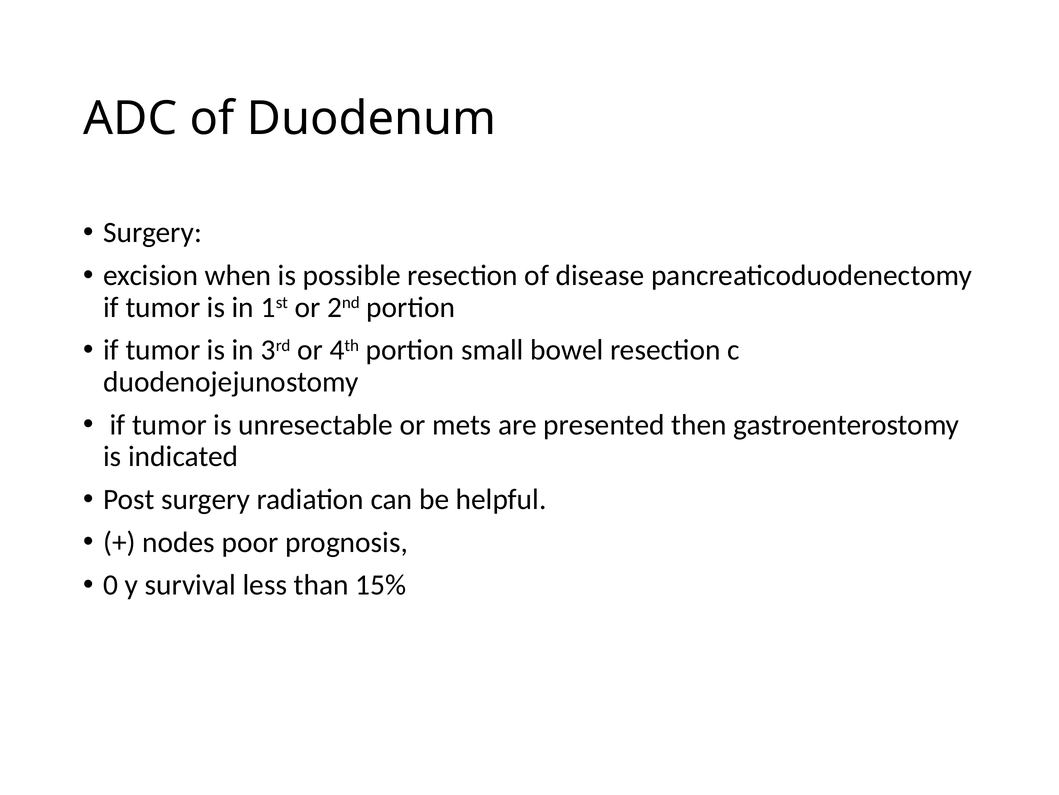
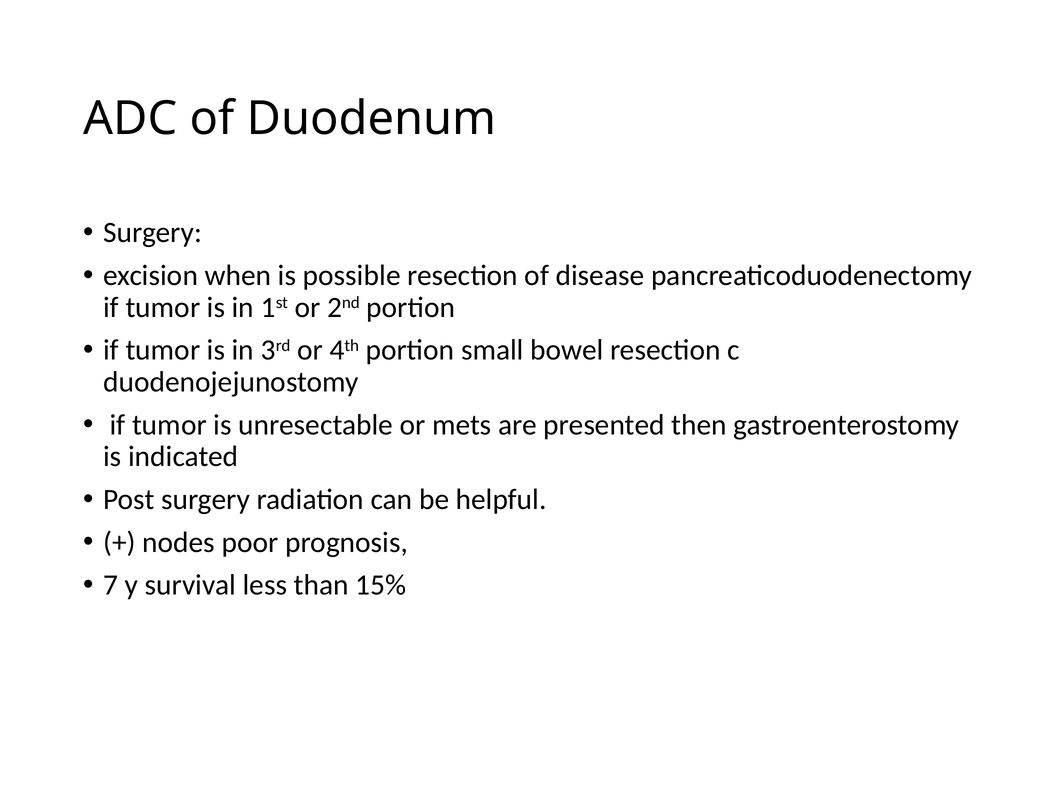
0: 0 -> 7
